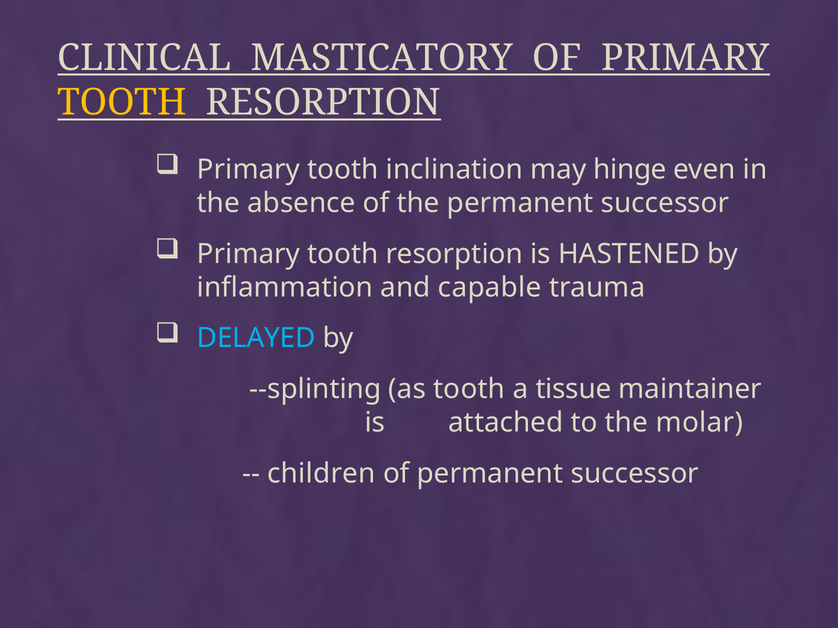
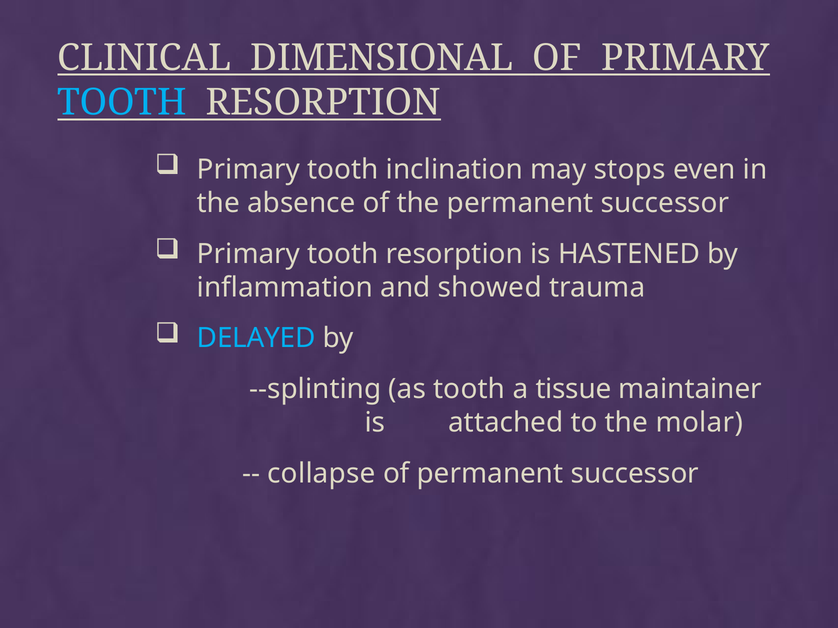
MASTICATORY: MASTICATORY -> DIMENSIONAL
TOOTH at (122, 102) colour: yellow -> light blue
hinge: hinge -> stops
capable: capable -> showed
children: children -> collapse
